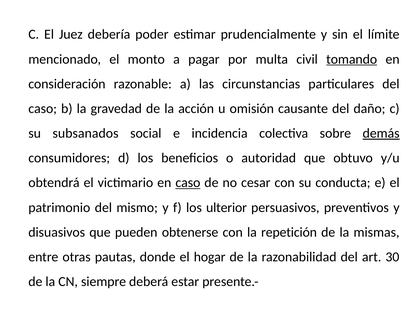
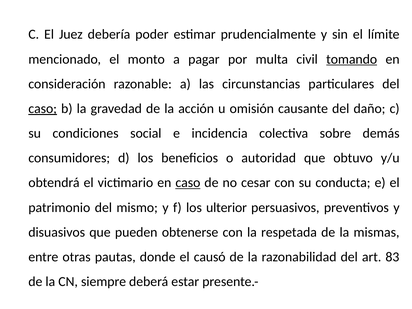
caso at (43, 109) underline: none -> present
subsanados: subsanados -> condiciones
demás underline: present -> none
repetición: repetición -> respetada
hogar: hogar -> causó
30: 30 -> 83
